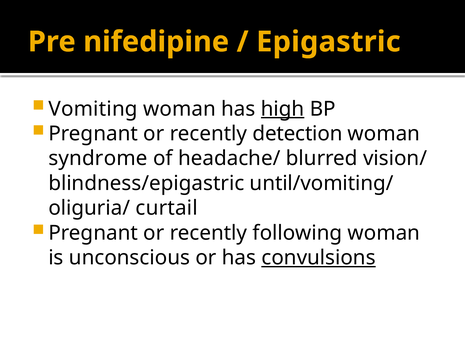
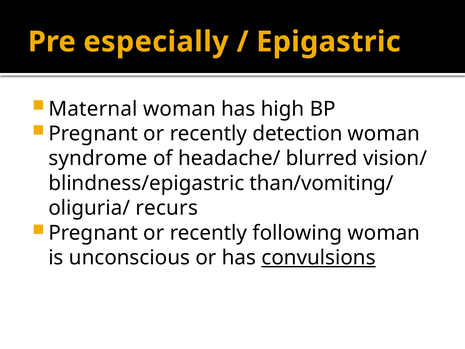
nifedipine: nifedipine -> especially
Vomiting: Vomiting -> Maternal
high underline: present -> none
until/vomiting/: until/vomiting/ -> than/vomiting/
curtail: curtail -> recurs
